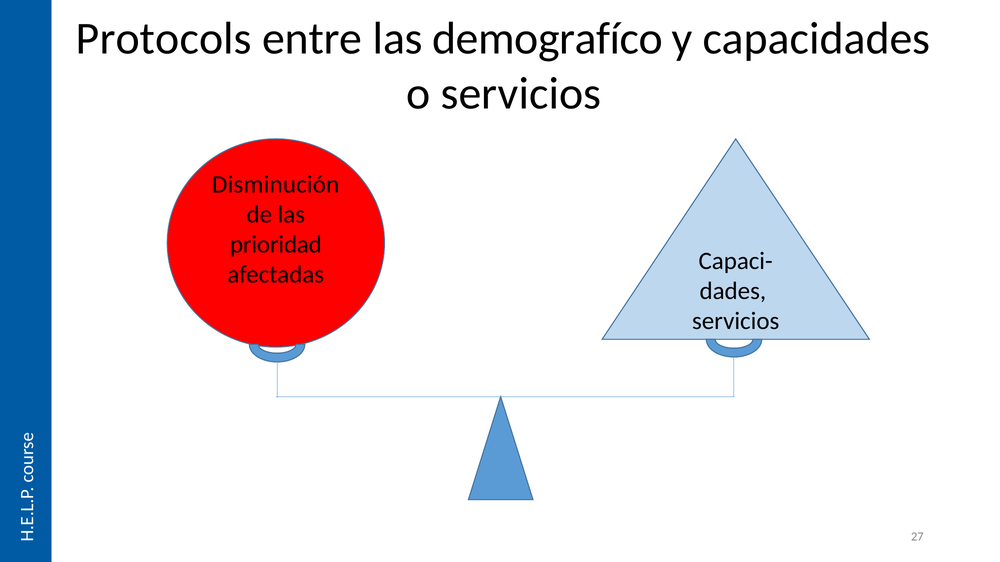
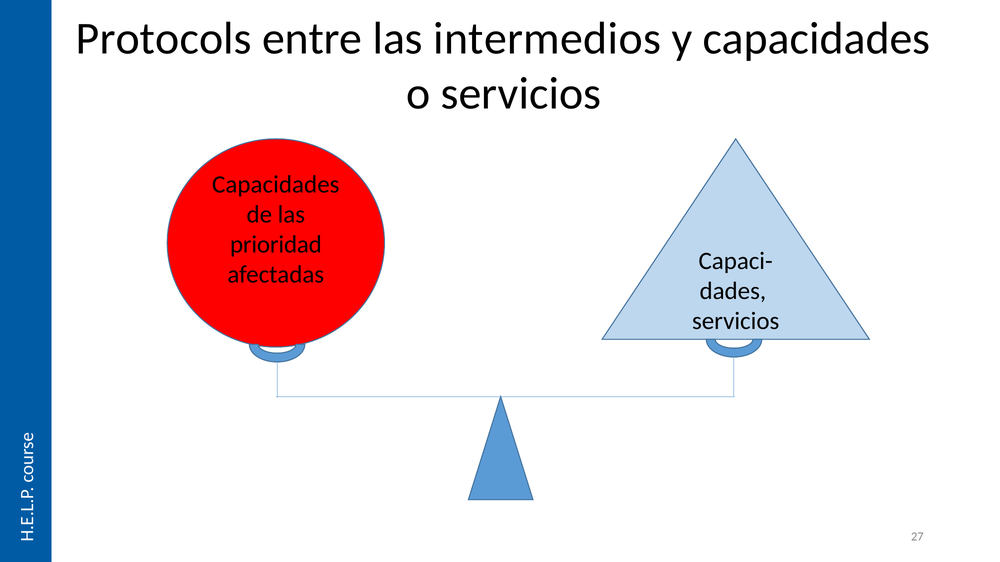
demografíco: demografíco -> intermedios
Disminución at (276, 185): Disminución -> Capacidades
